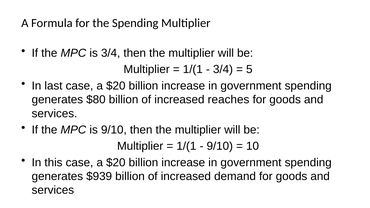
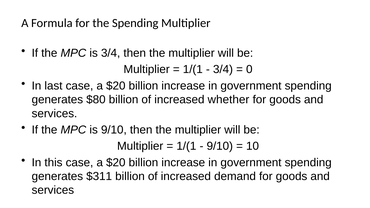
5: 5 -> 0
reaches: reaches -> whether
$939: $939 -> $311
